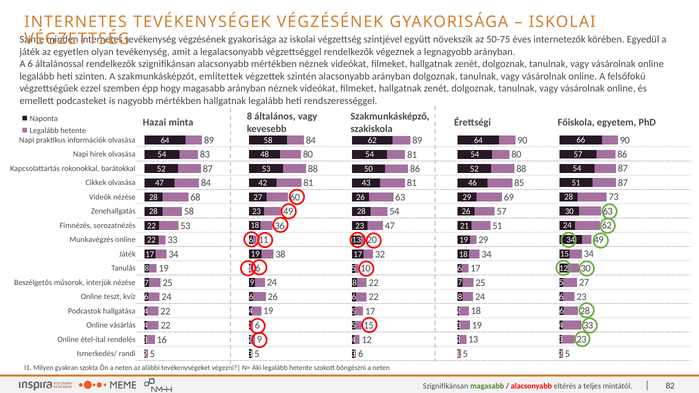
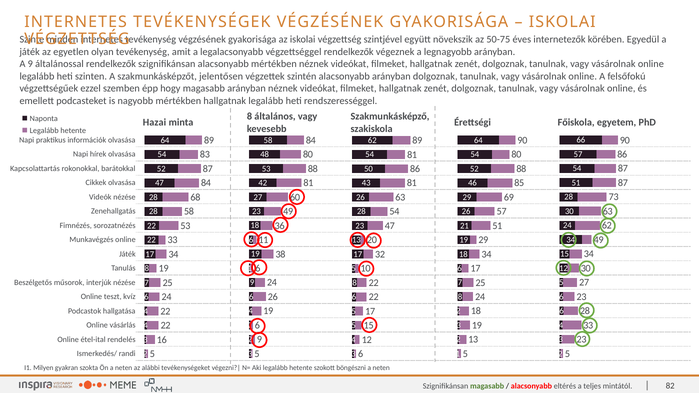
A 6: 6 -> 9
említettek: említettek -> jelentősen
